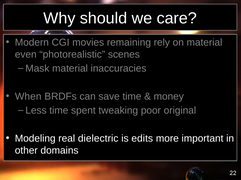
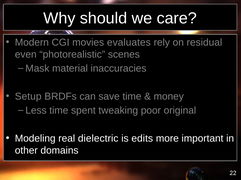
remaining: remaining -> evaluates
on material: material -> residual
When: When -> Setup
